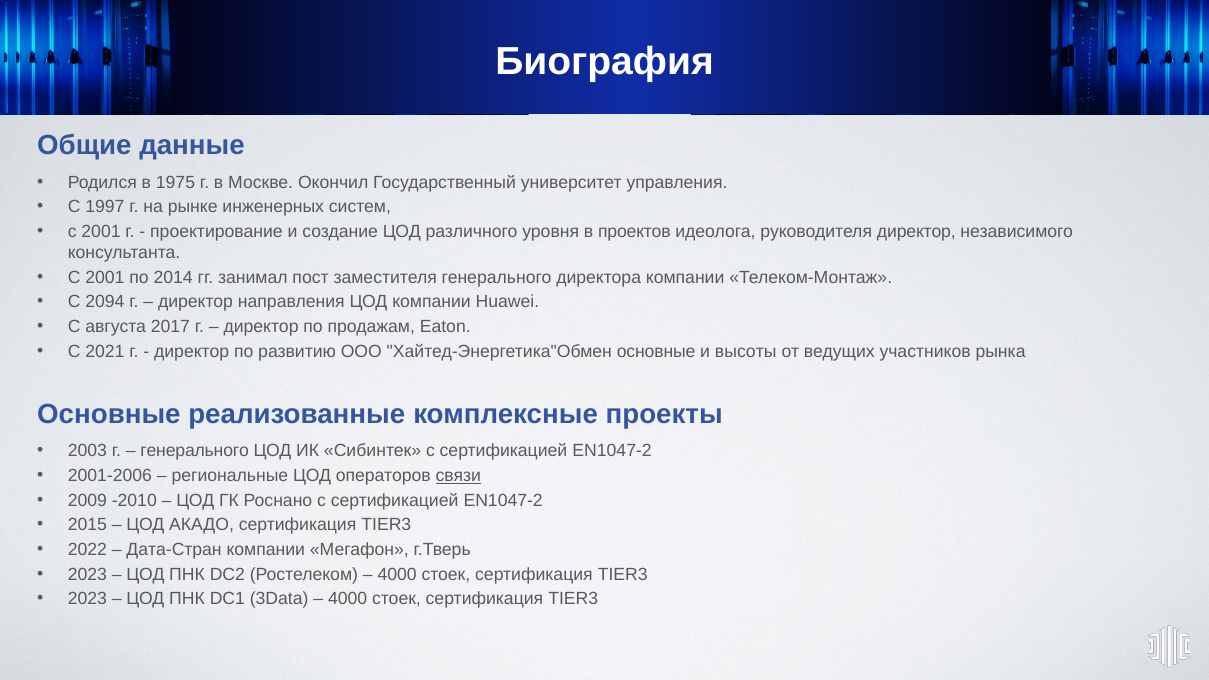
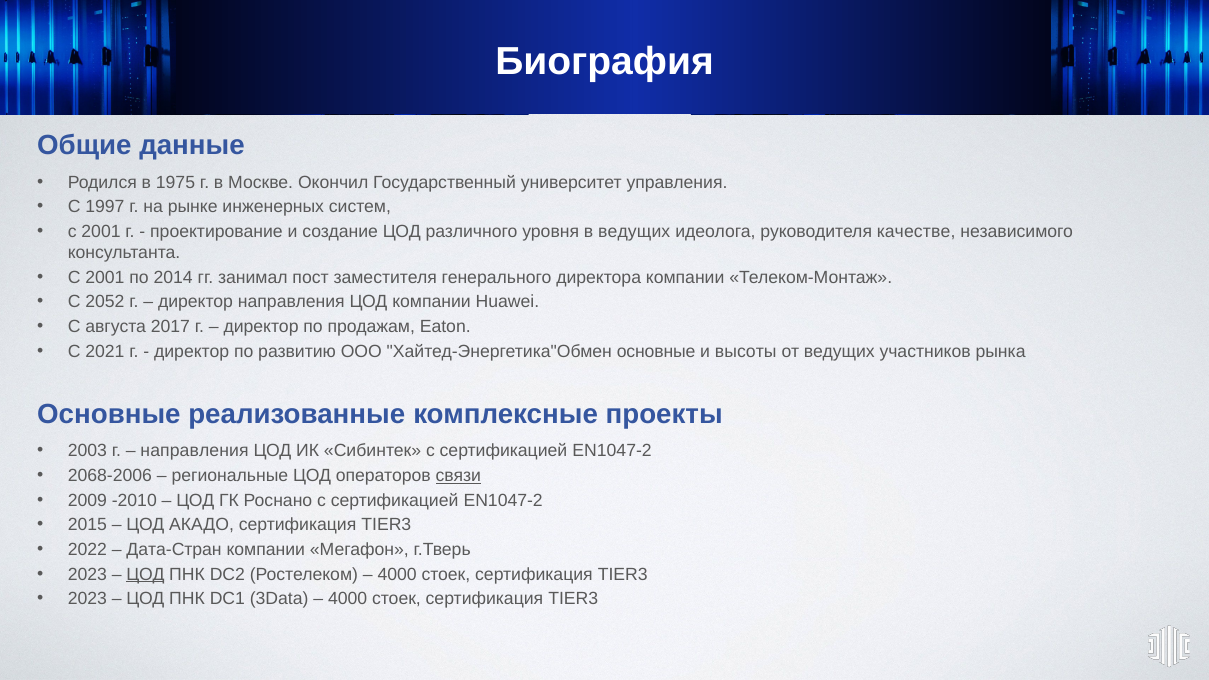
в проектов: проектов -> ведущих
руководителя директор: директор -> качестве
2094: 2094 -> 2052
генерального at (195, 451): генерального -> направления
2001-2006: 2001-2006 -> 2068-2006
ЦОД at (145, 574) underline: none -> present
